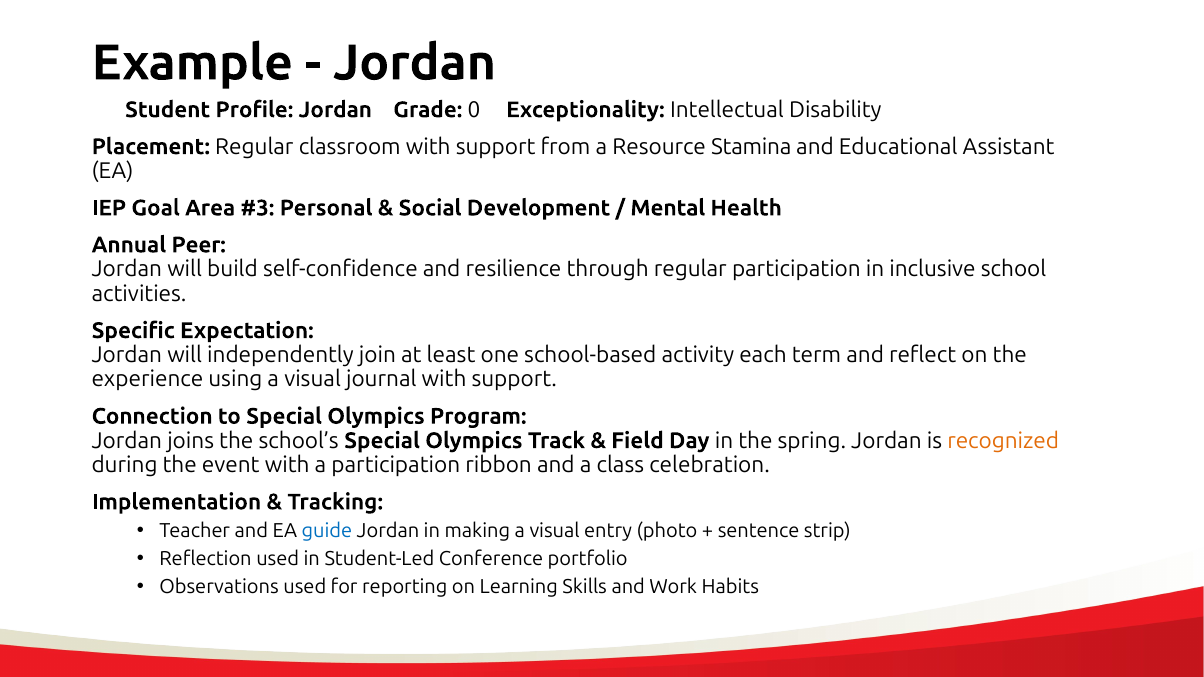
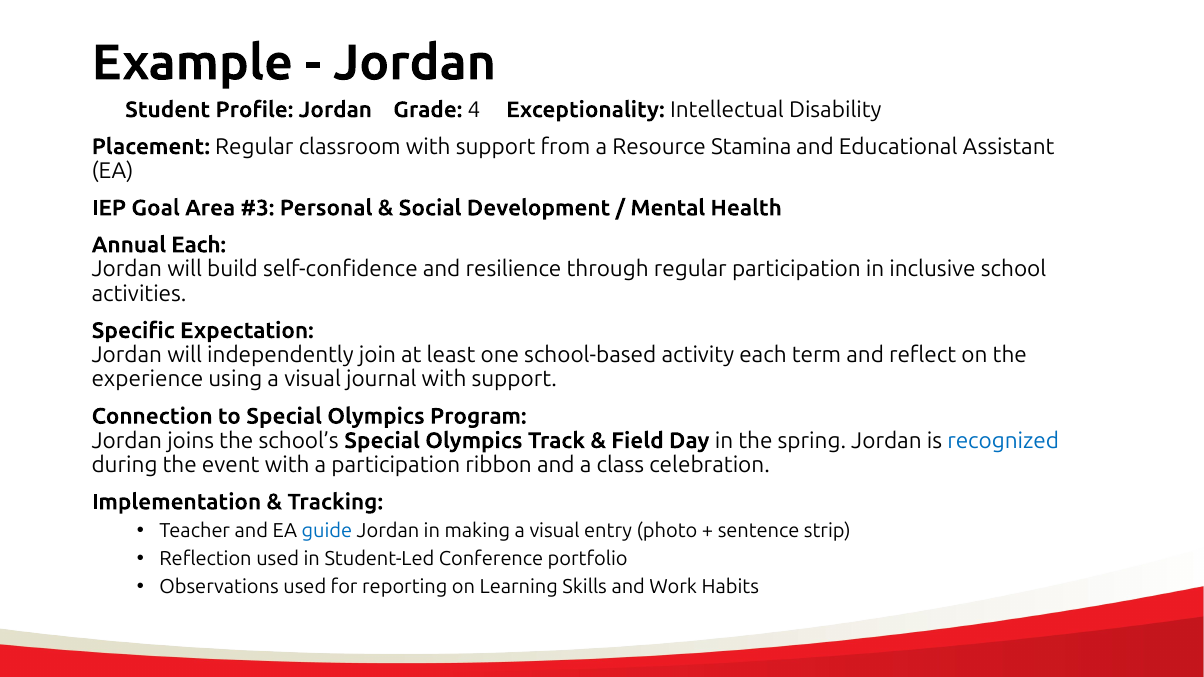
0: 0 -> 4
Annual Peer: Peer -> Each
recognized colour: orange -> blue
